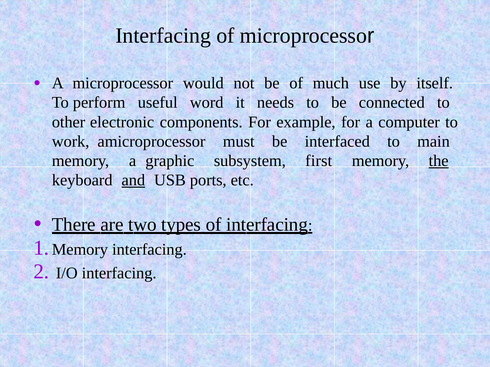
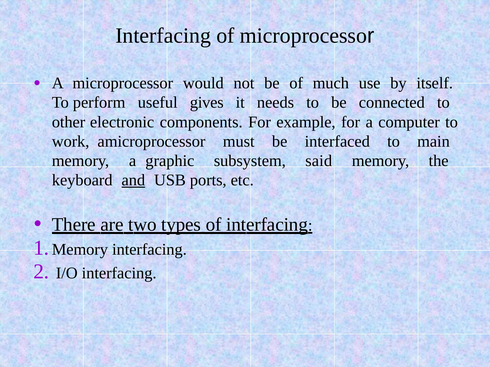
word: word -> gives
first: first -> said
the underline: present -> none
